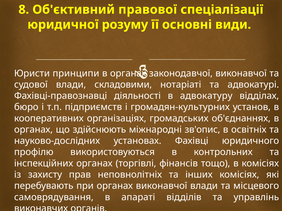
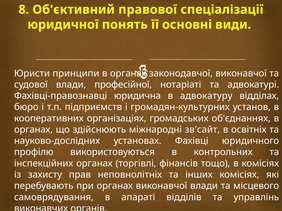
розуму: розуму -> понять
складовими: складовими -> професійної
діяльності: діяльності -> юридична
зв'опис: зв'опис -> зв'сайт
